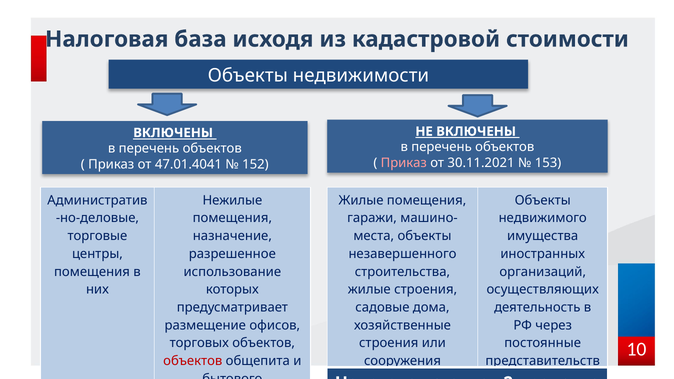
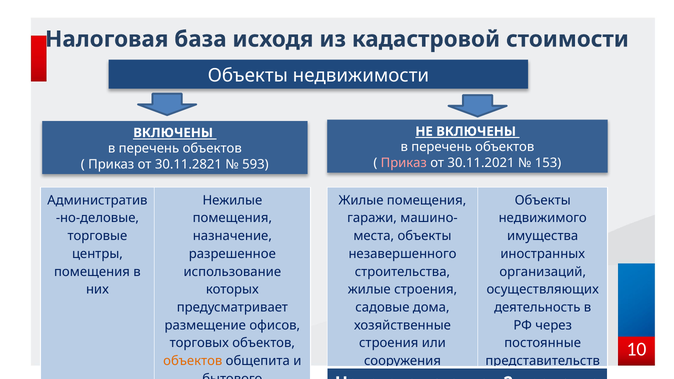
47.01.4041: 47.01.4041 -> 30.11.2821
152: 152 -> 593
объектов at (193, 361) colour: red -> orange
